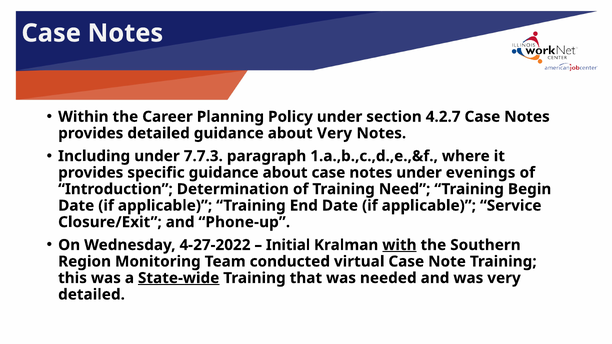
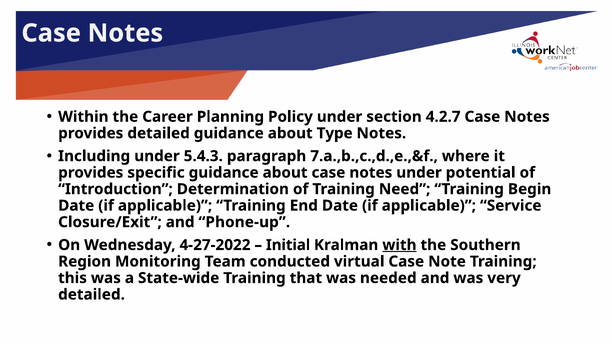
about Very: Very -> Type
7.7.3: 7.7.3 -> 5.4.3
1.a.,b.,c.,d.,e.,&f: 1.a.,b.,c.,d.,e.,&f -> 7.a.,b.,c.,d.,e.,&f
evenings: evenings -> potential
State-wide underline: present -> none
